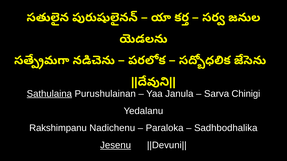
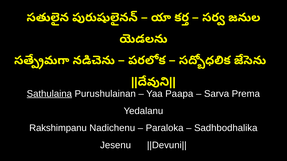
Janula: Janula -> Paapa
Chinigi: Chinigi -> Prema
Jesenu underline: present -> none
